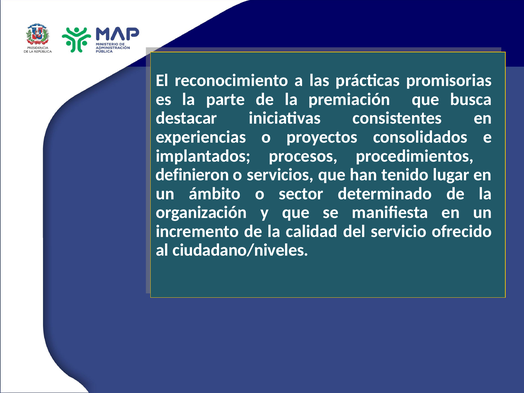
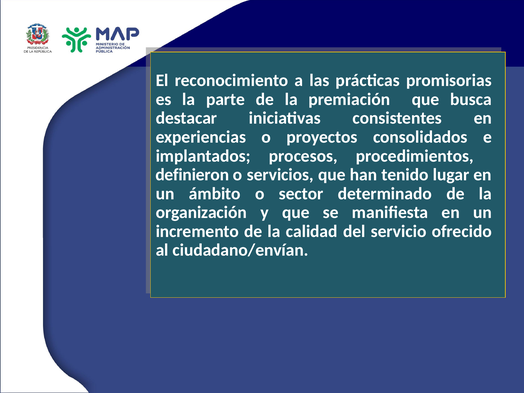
ciudadano/niveles: ciudadano/niveles -> ciudadano/envían
